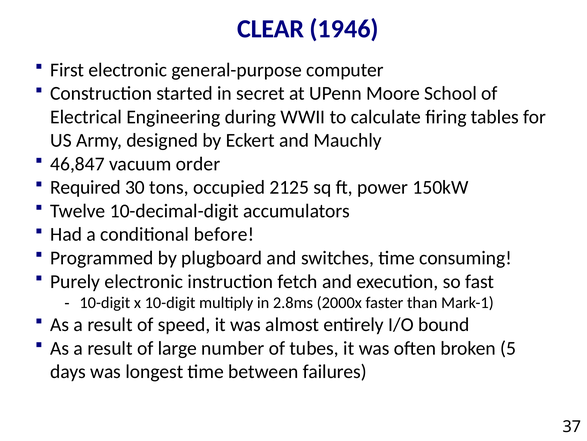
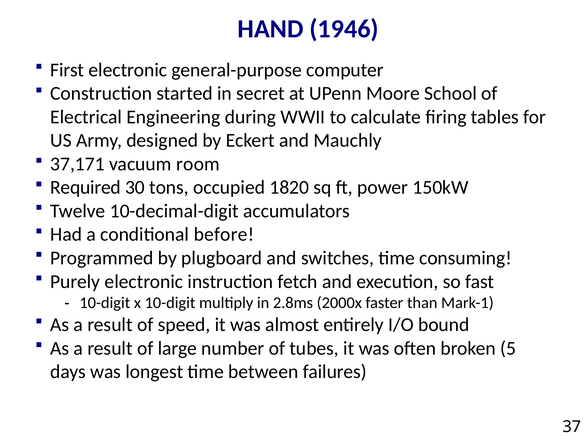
CLEAR: CLEAR -> HAND
46,847: 46,847 -> 37,171
order: order -> room
2125: 2125 -> 1820
